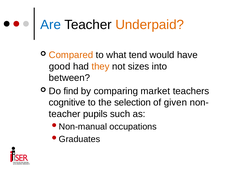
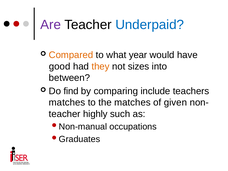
Are colour: blue -> purple
Underpaid colour: orange -> blue
tend: tend -> year
market: market -> include
cognitive at (67, 103): cognitive -> matches
the selection: selection -> matches
pupils: pupils -> highly
